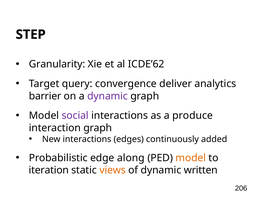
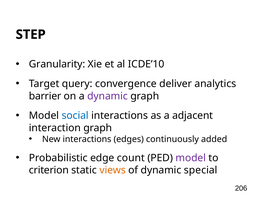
ICDE’62: ICDE’62 -> ICDE’10
social colour: purple -> blue
produce: produce -> adjacent
along: along -> count
model at (191, 158) colour: orange -> purple
iteration: iteration -> criterion
written: written -> special
